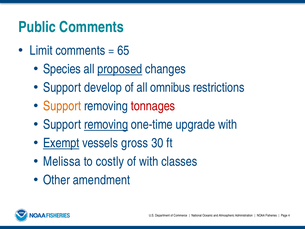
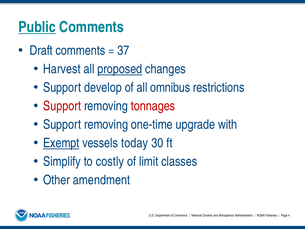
Public underline: none -> present
Limit: Limit -> Draft
65: 65 -> 37
Species: Species -> Harvest
Support at (62, 106) colour: orange -> red
removing at (106, 125) underline: present -> none
gross: gross -> today
Melissa: Melissa -> Simplify
of with: with -> limit
